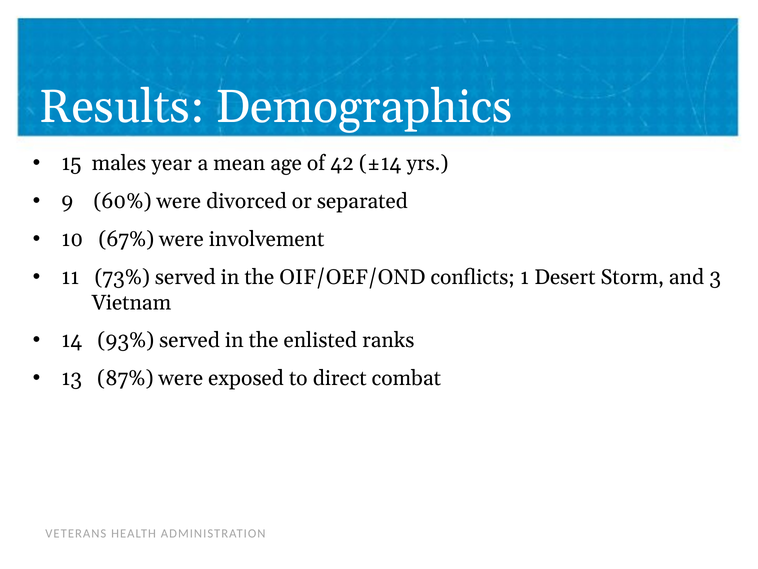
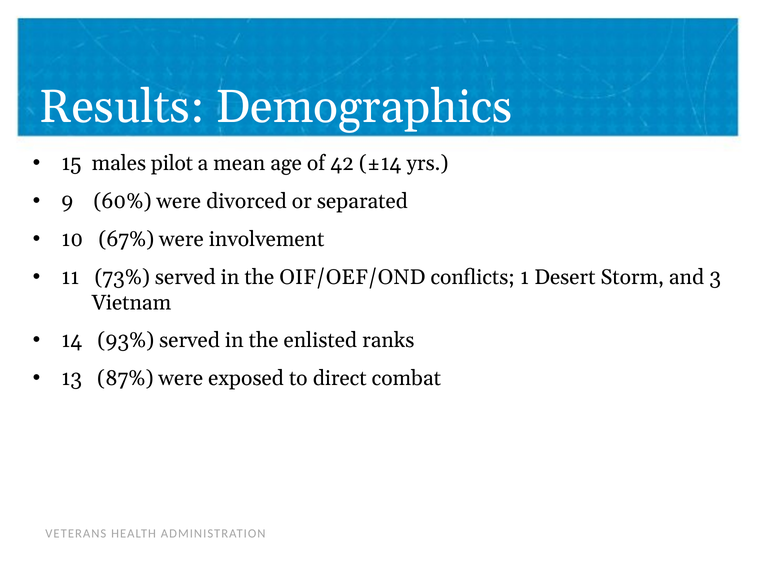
year: year -> pilot
